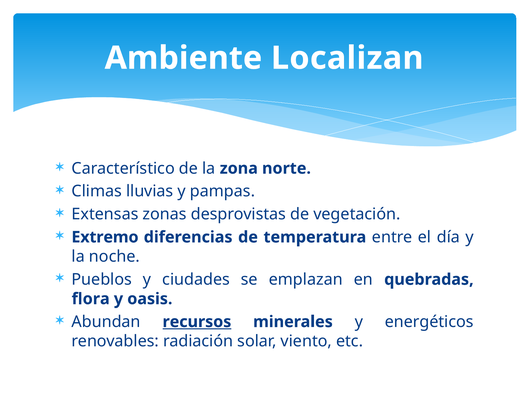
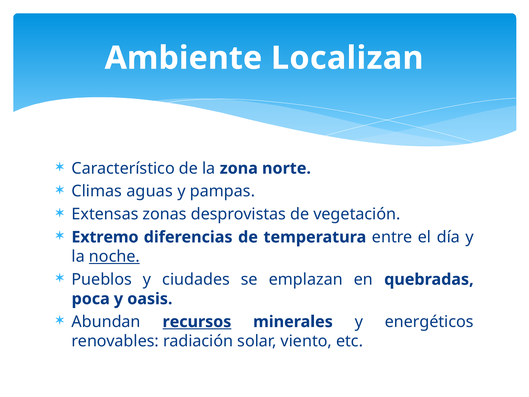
lluvias: lluvias -> aguas
noche underline: none -> present
flora: flora -> poca
